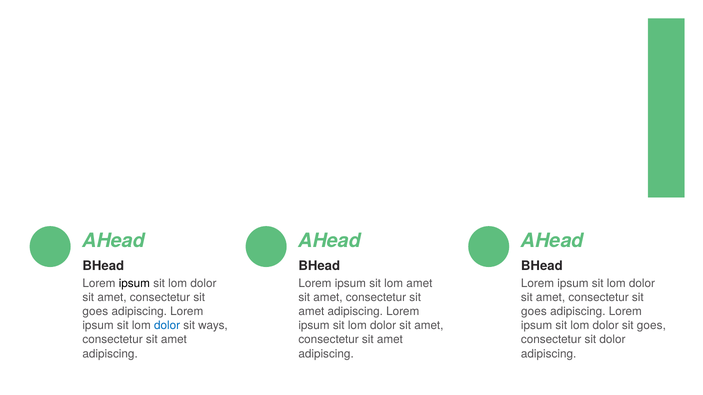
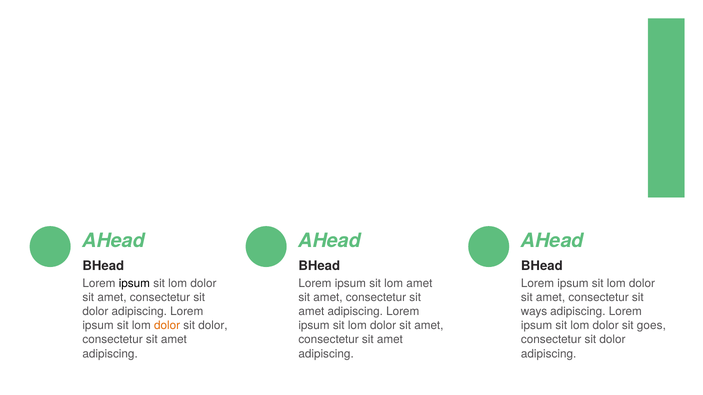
goes at (95, 312): goes -> dolor
goes at (534, 312): goes -> ways
dolor at (167, 326) colour: blue -> orange
ways at (213, 326): ways -> dolor
